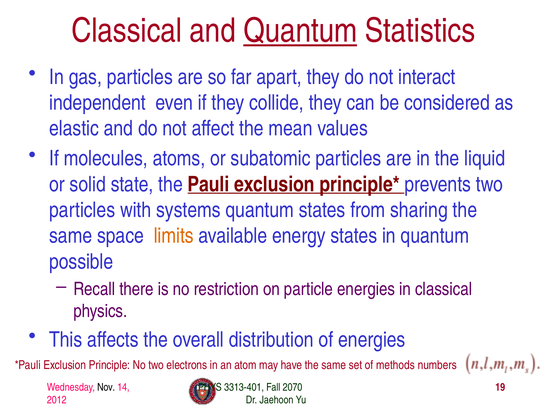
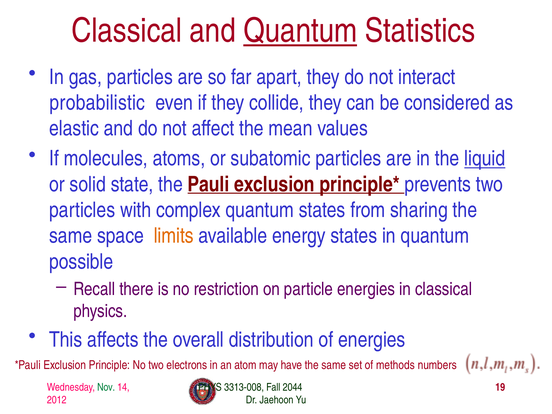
independent: independent -> probabilistic
liquid underline: none -> present
systems: systems -> complex
Nov colour: black -> green
3313-401: 3313-401 -> 3313-008
2070: 2070 -> 2044
